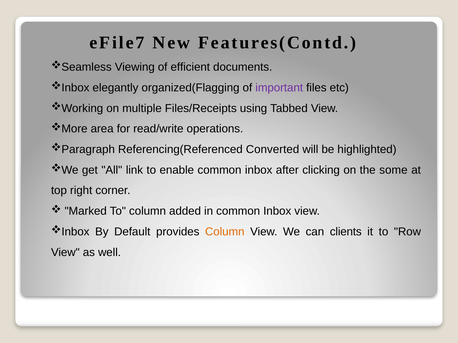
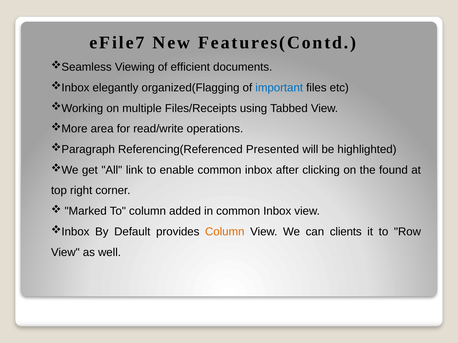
important colour: purple -> blue
Converted: Converted -> Presented
some: some -> found
